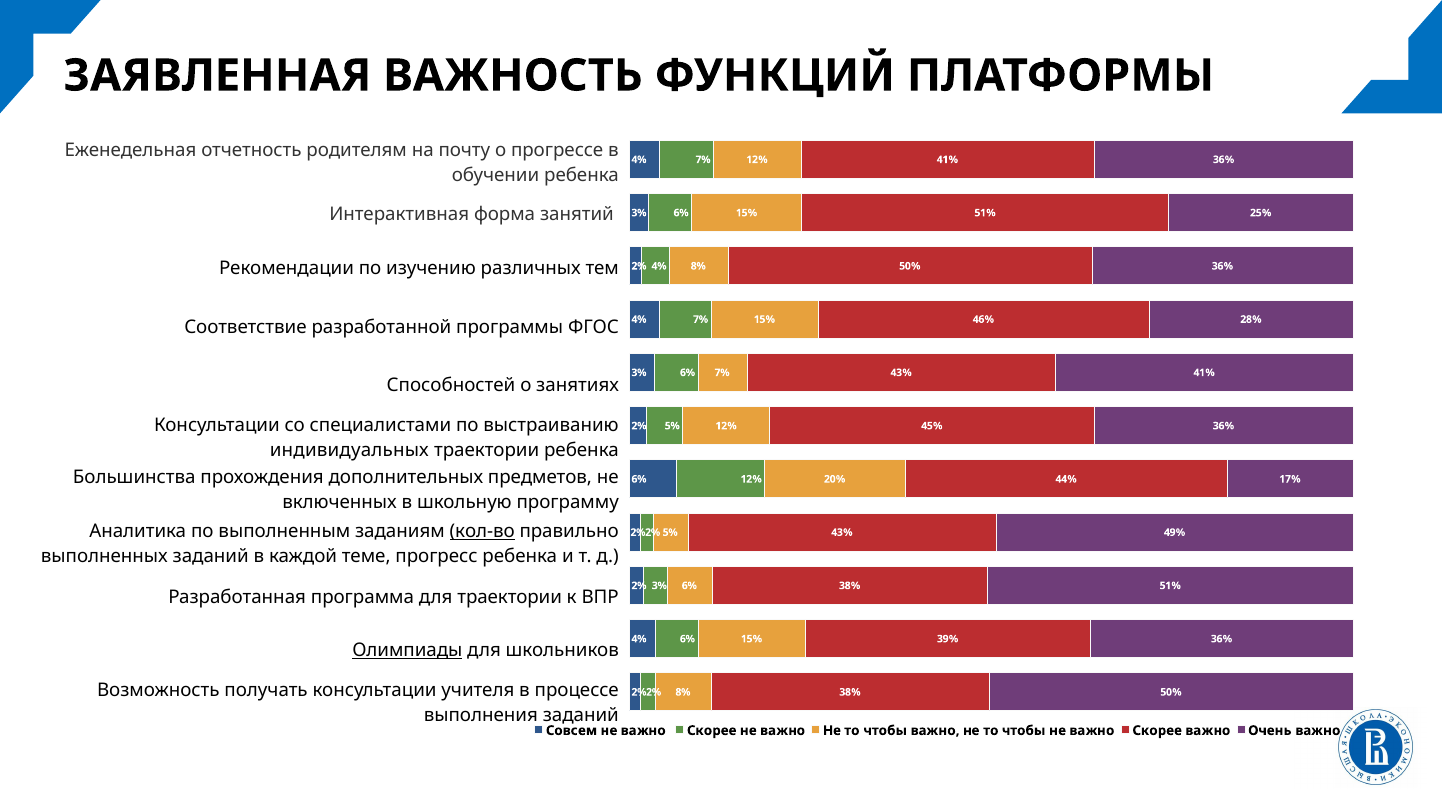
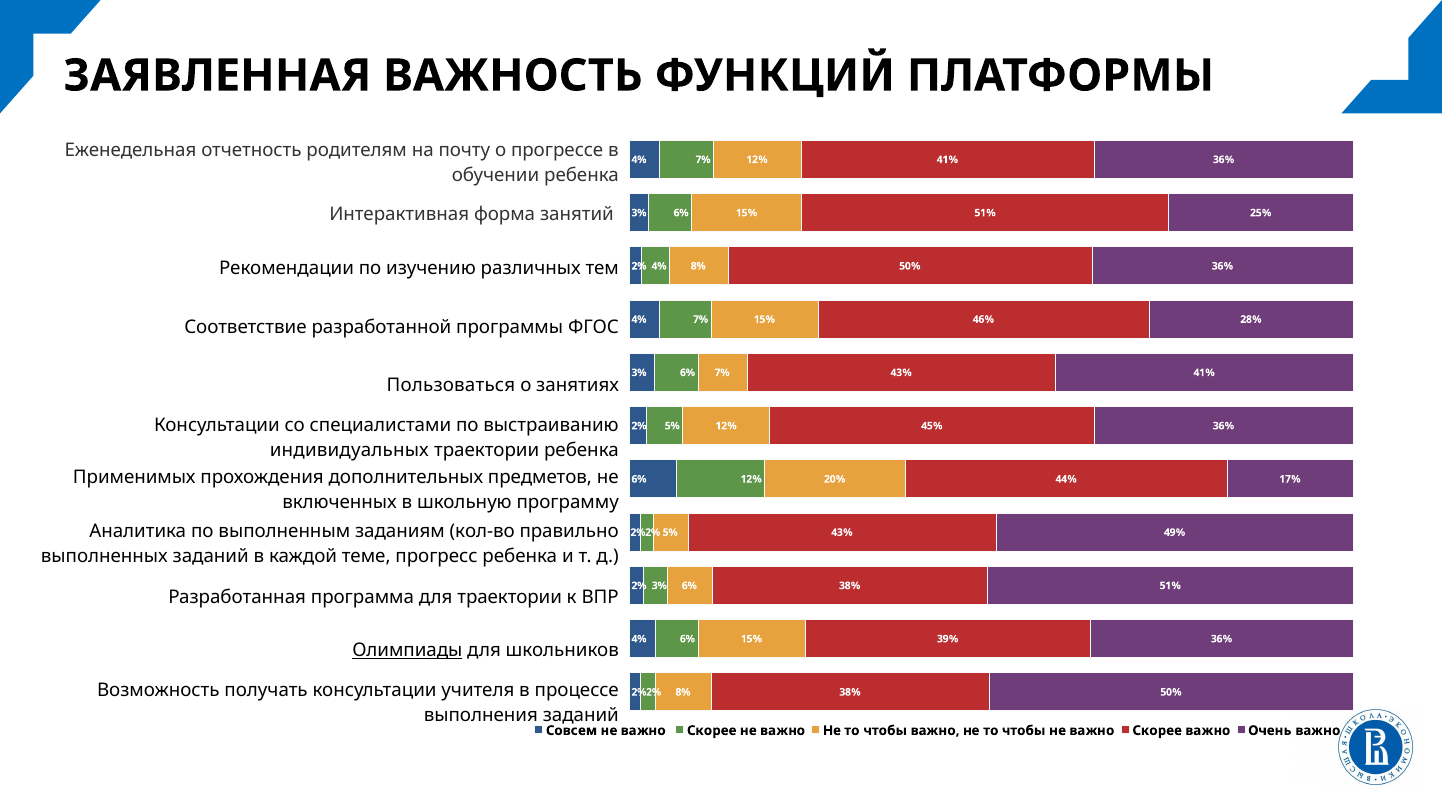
Способностей: Способностей -> Пользоваться
Большинства: Большинства -> Применимых
кол-во underline: present -> none
